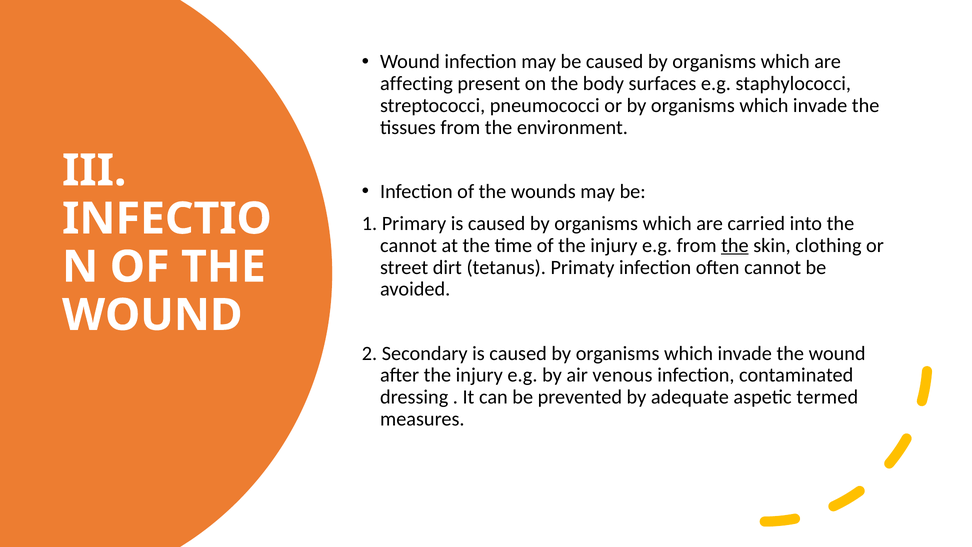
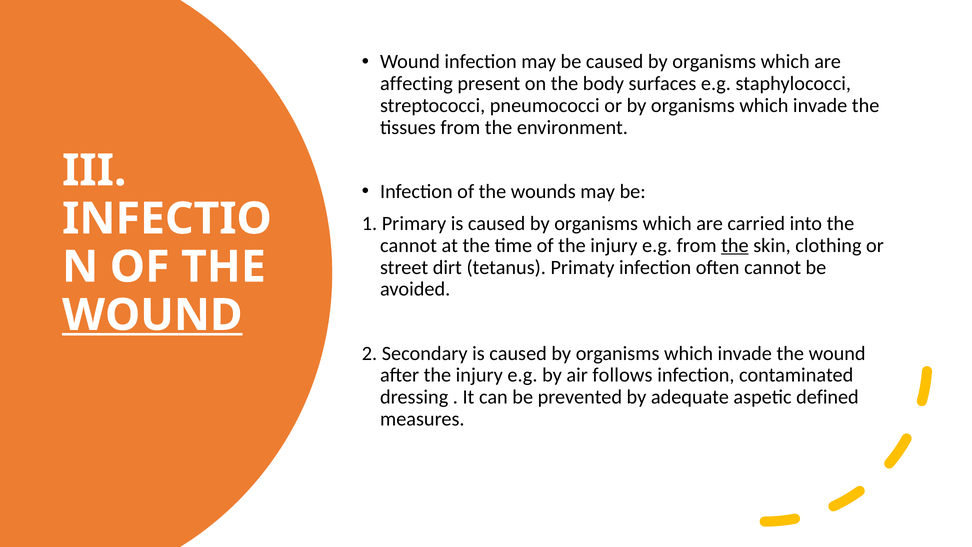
WOUND at (152, 315) underline: none -> present
venous: venous -> follows
termed: termed -> defined
